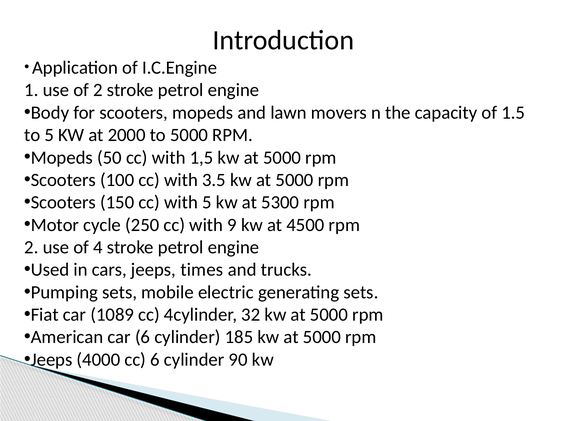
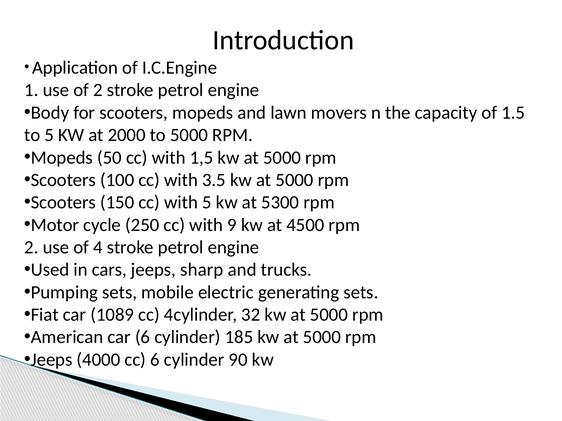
times: times -> sharp
